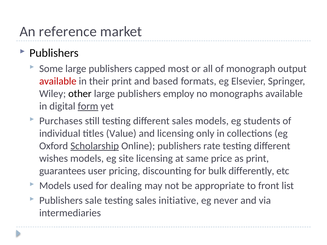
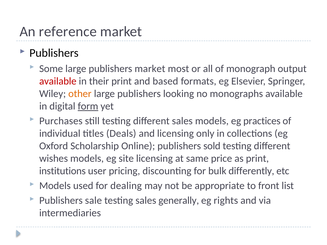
publishers capped: capped -> market
other colour: black -> orange
employ: employ -> looking
students: students -> practices
Value: Value -> Deals
Scholarship underline: present -> none
rate: rate -> sold
guarantees: guarantees -> institutions
initiative: initiative -> generally
never: never -> rights
